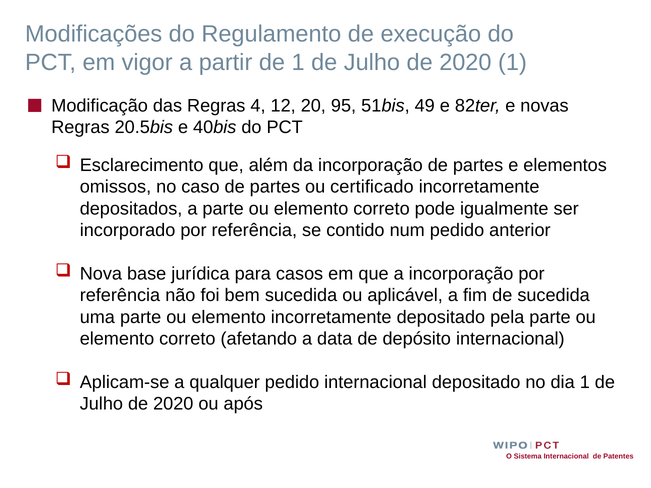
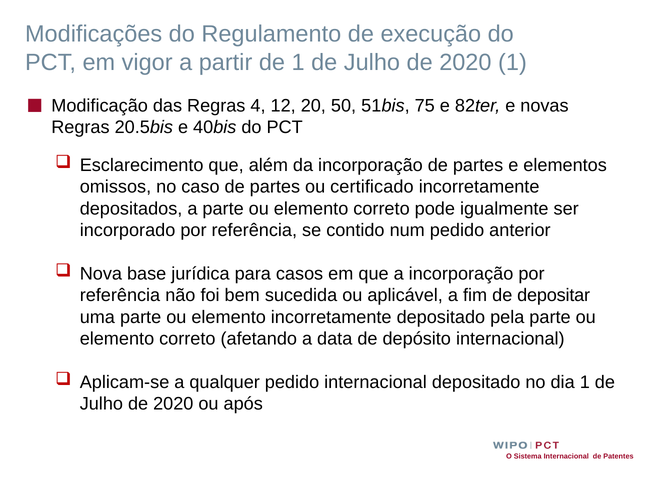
95: 95 -> 50
49: 49 -> 75
de sucedida: sucedida -> depositar
